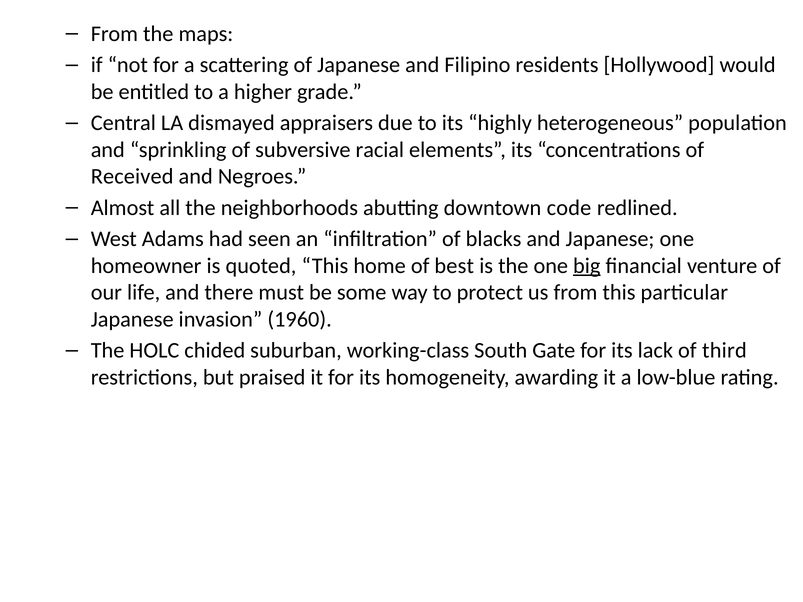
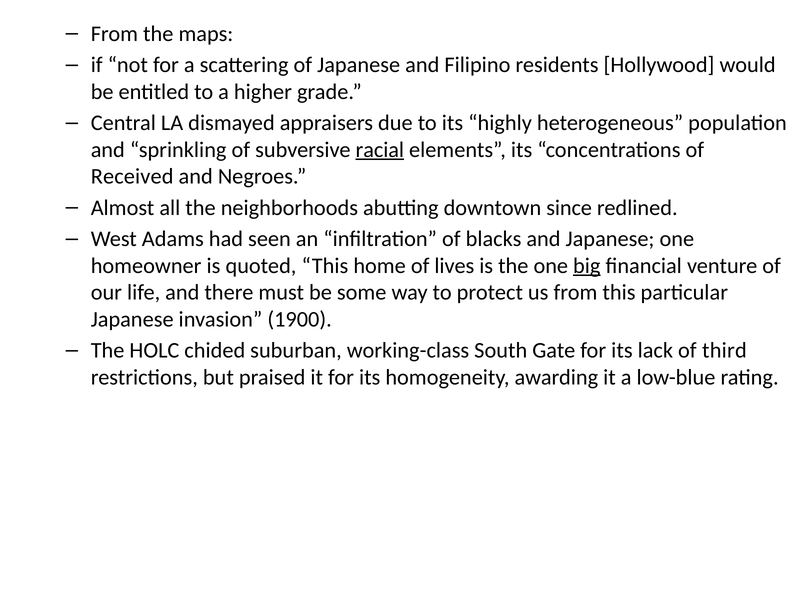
racial underline: none -> present
code: code -> since
best: best -> lives
1960: 1960 -> 1900
